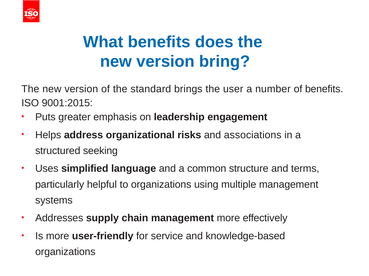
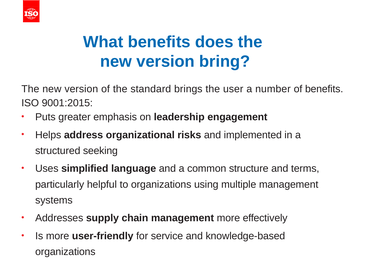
associations: associations -> implemented
